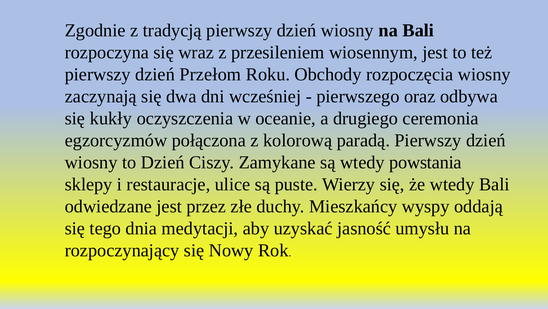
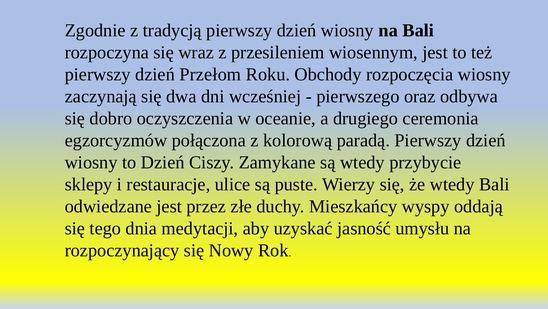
kukły: kukły -> dobro
powstania: powstania -> przybycie
